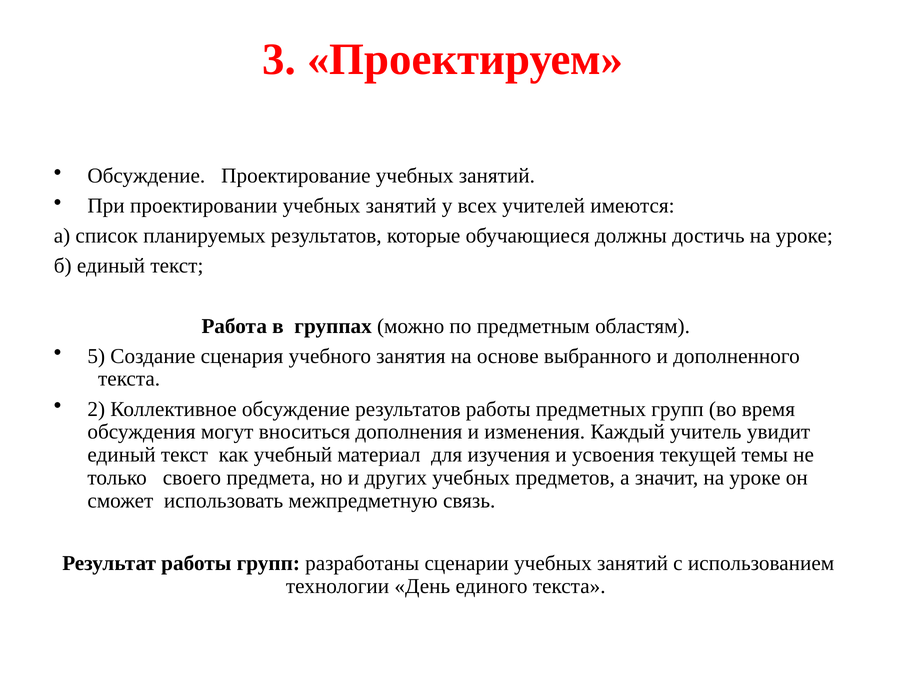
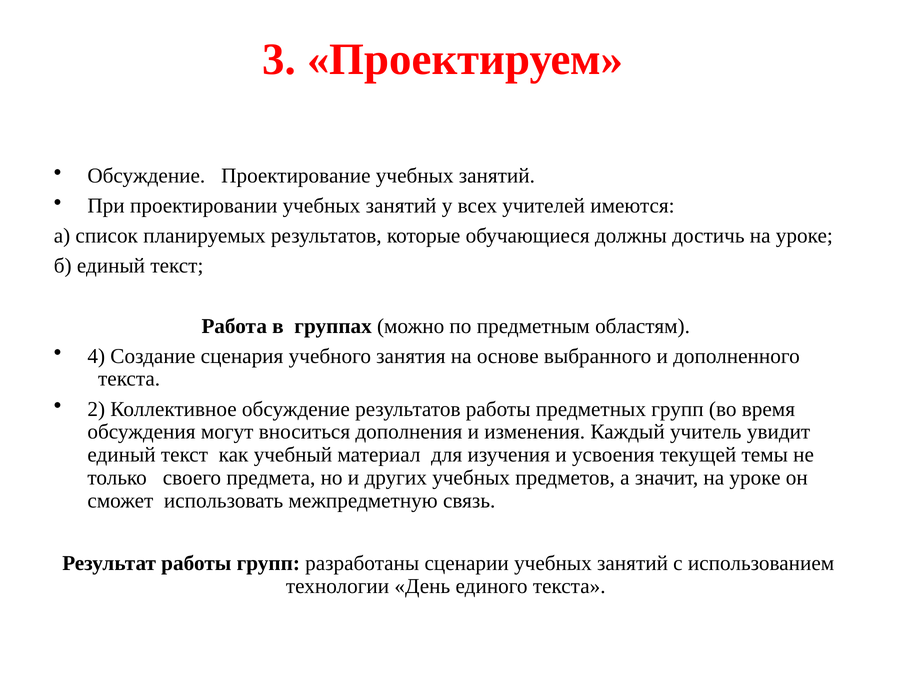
5: 5 -> 4
